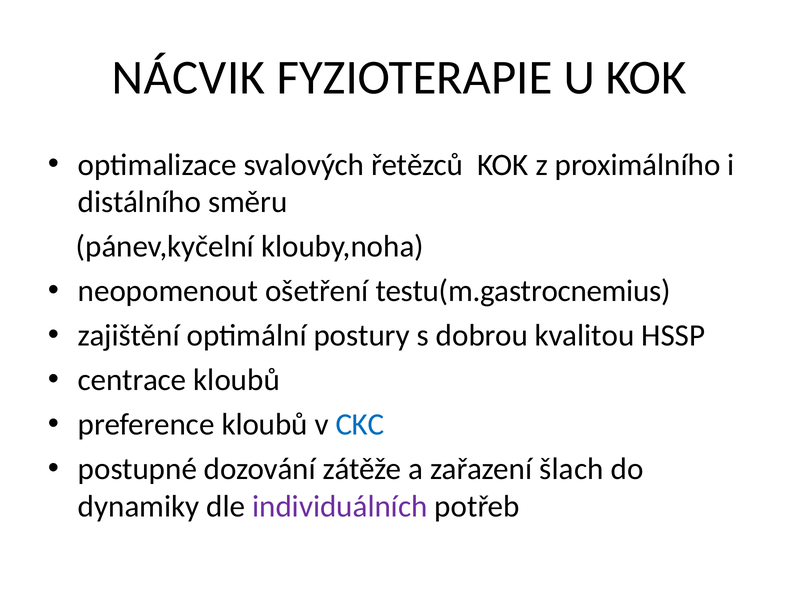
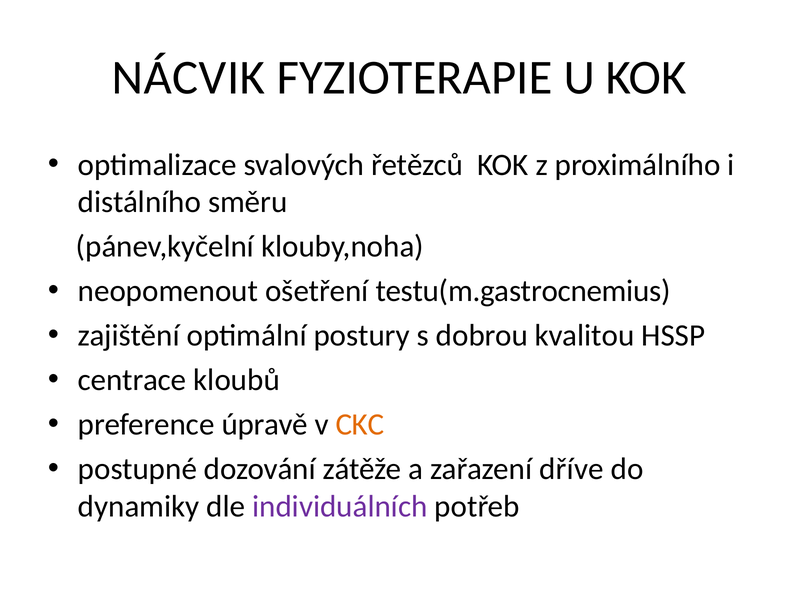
preference kloubů: kloubů -> úpravě
CKC colour: blue -> orange
šlach: šlach -> dříve
